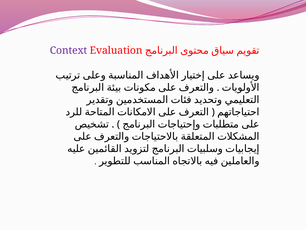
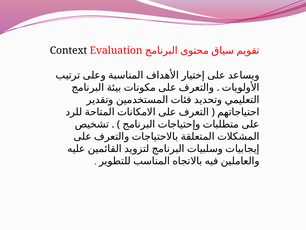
Context colour: purple -> black
